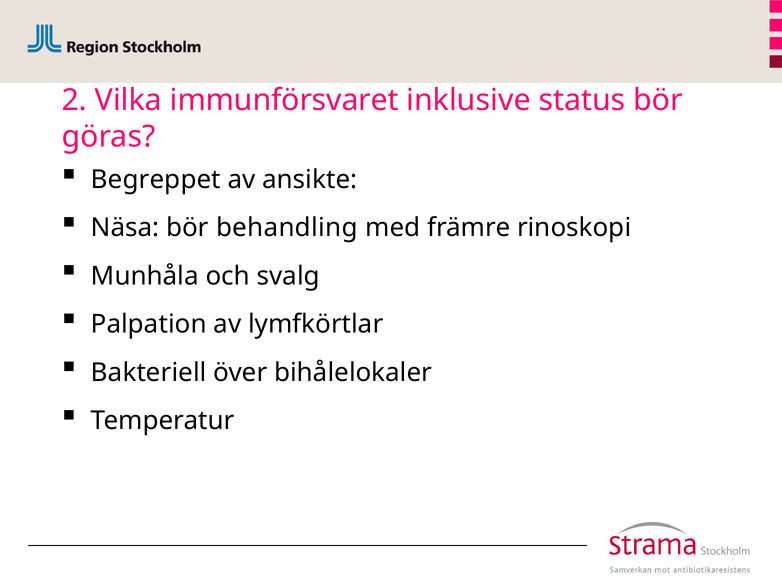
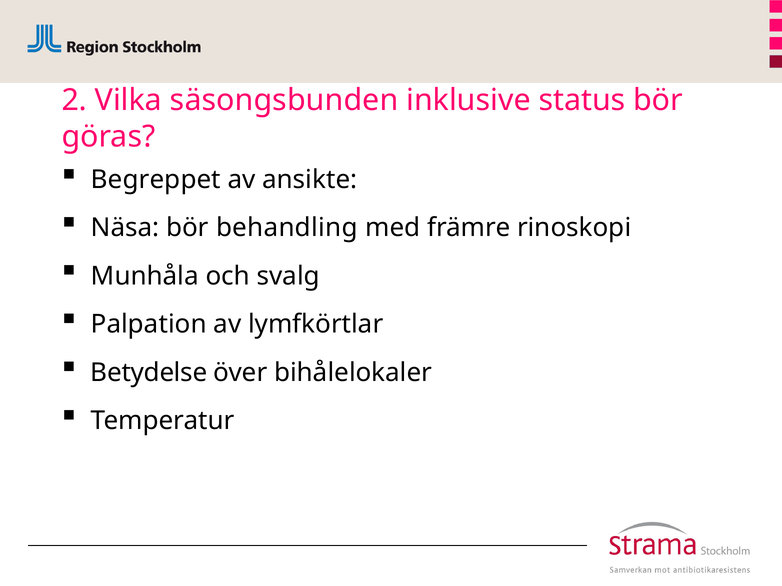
immunförsvaret: immunförsvaret -> säsongsbunden
Bakteriell: Bakteriell -> Betydelse
